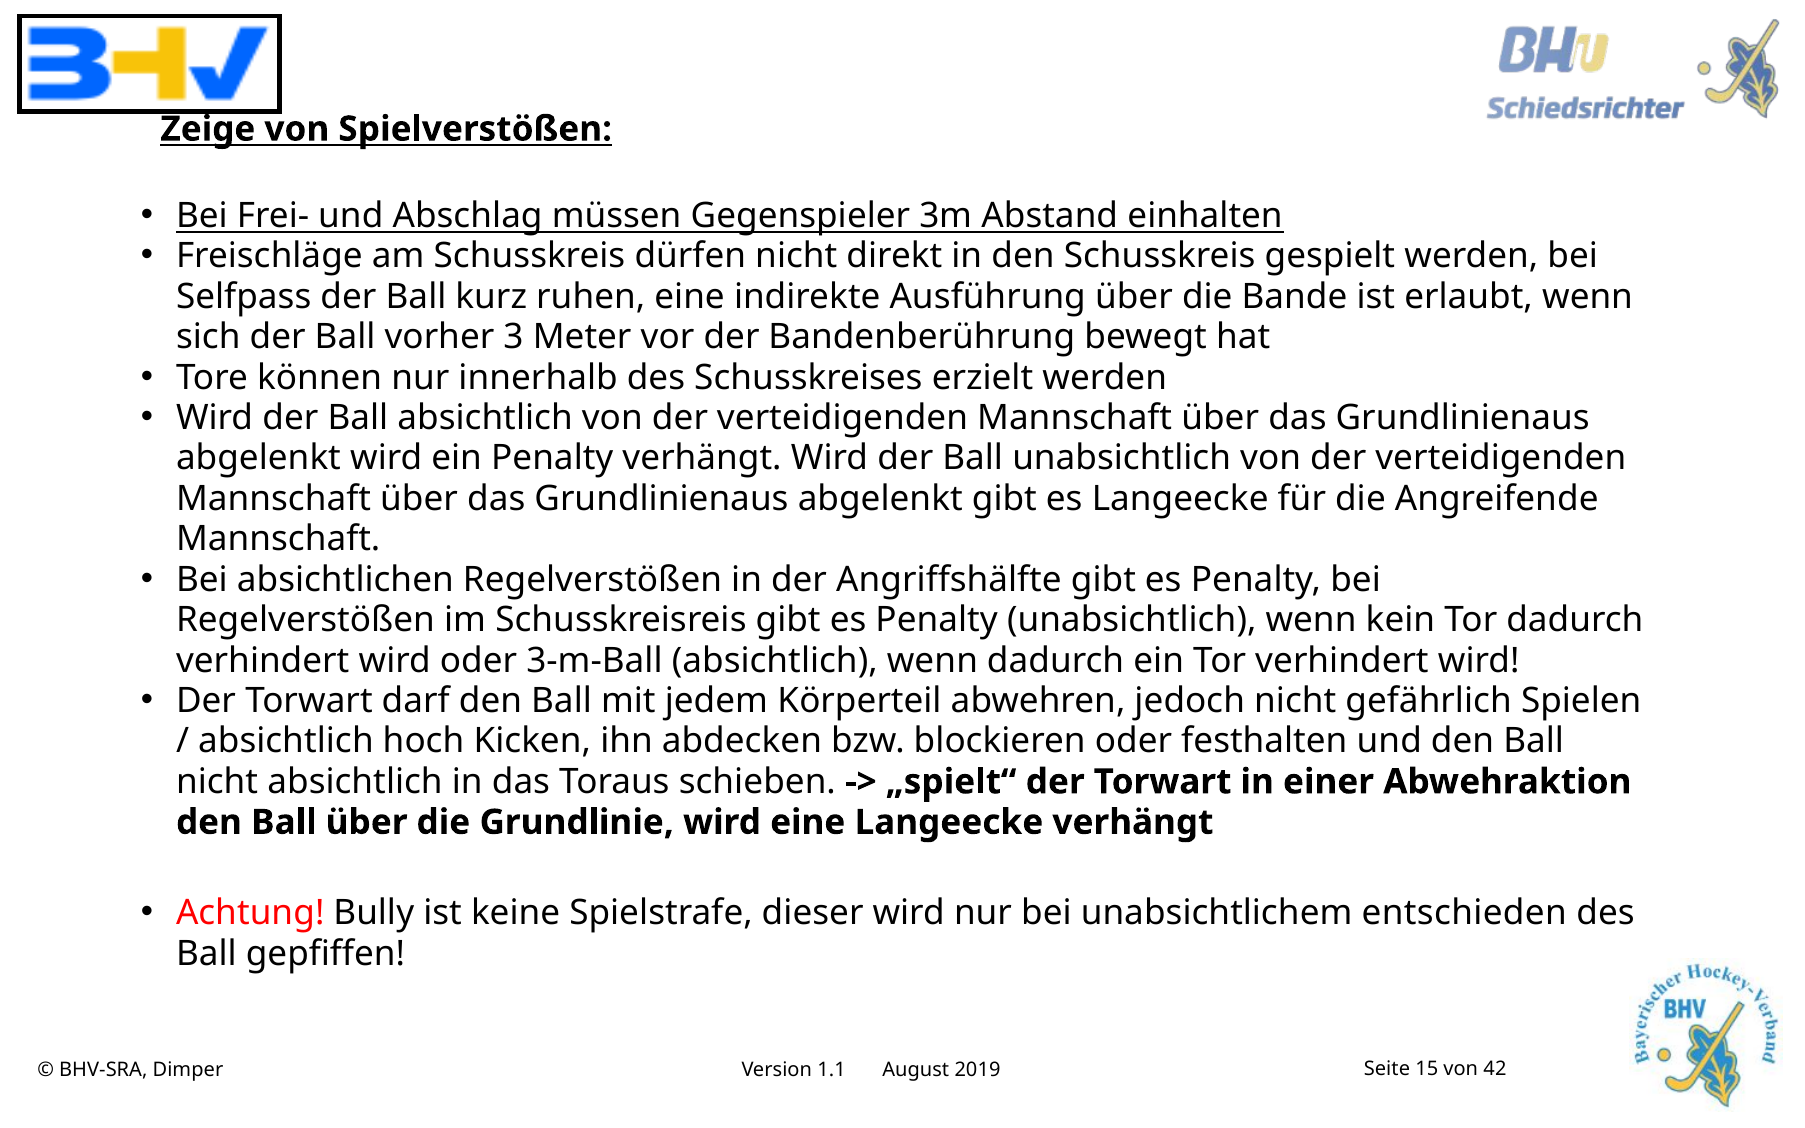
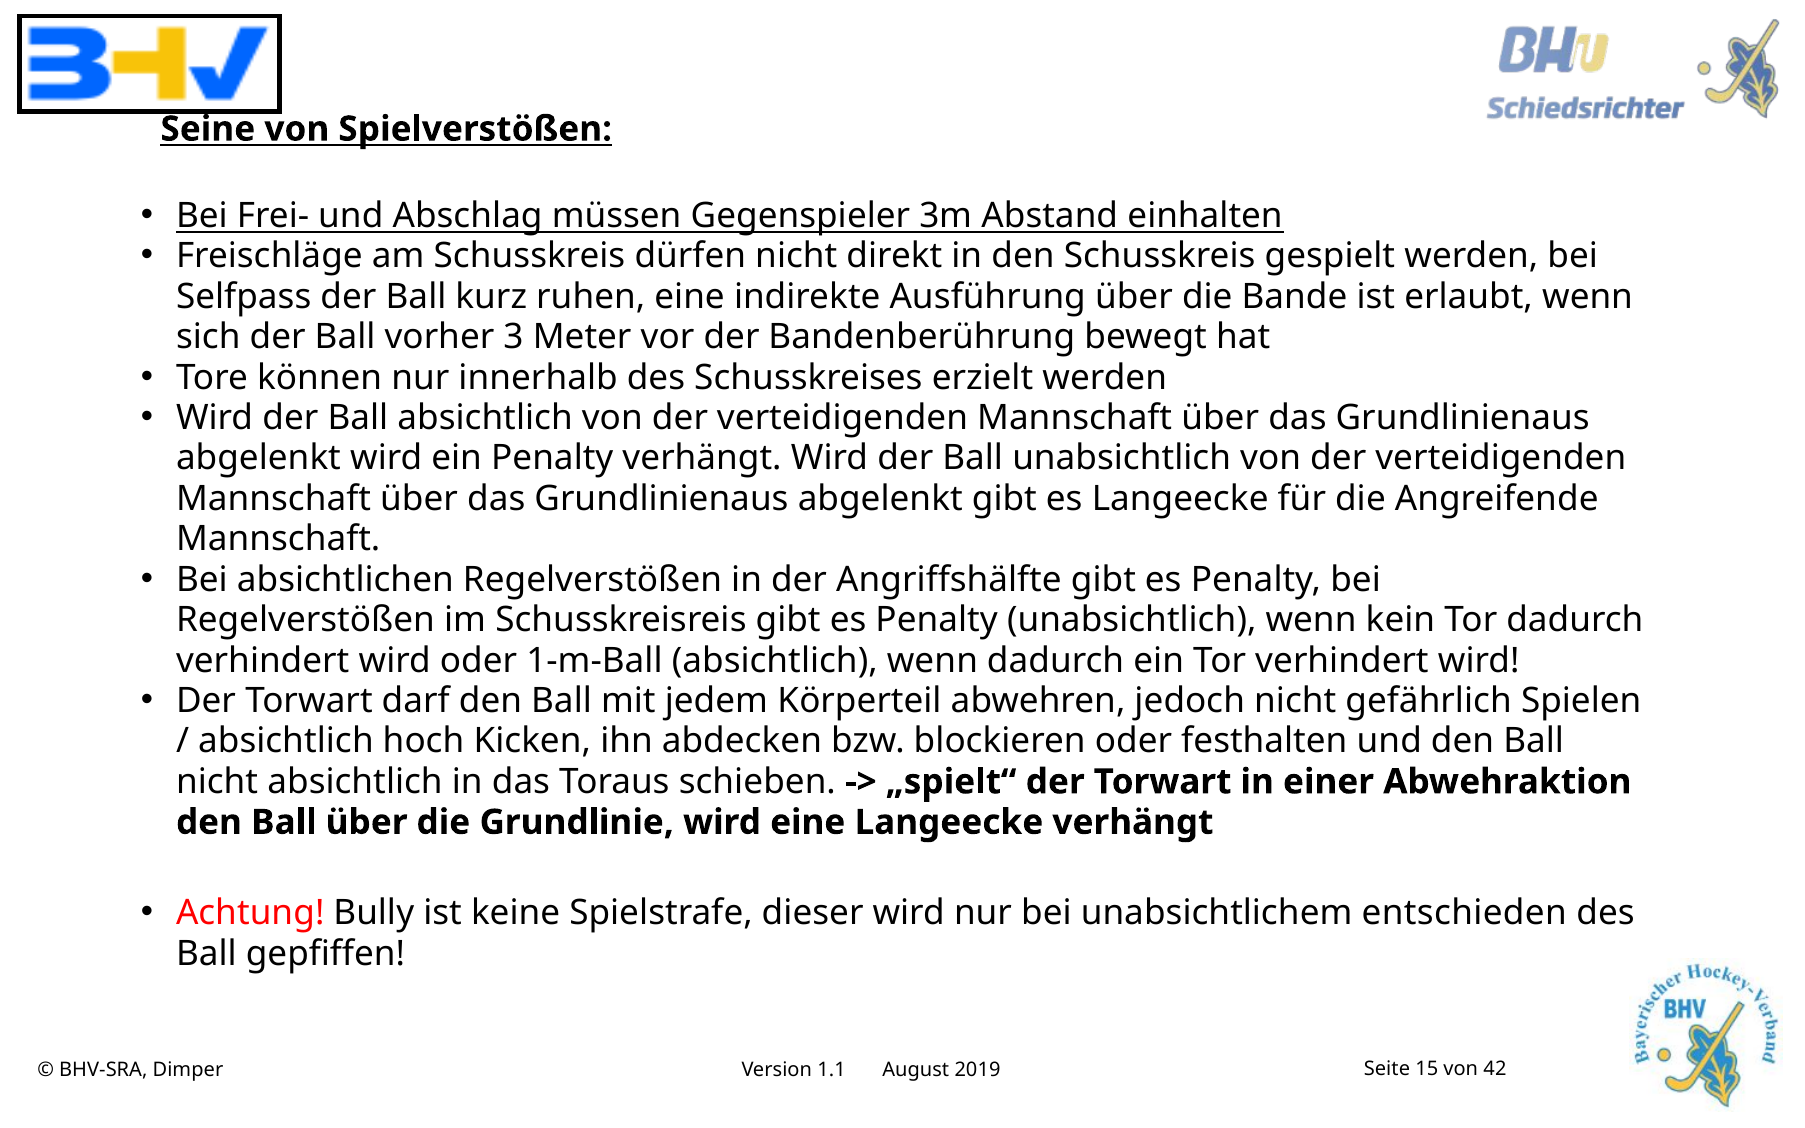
Zeige: Zeige -> Seine
3-m-Ball: 3-m-Ball -> 1-m-Ball
